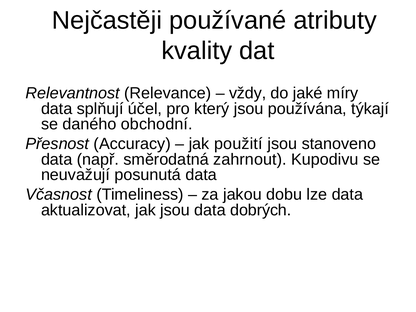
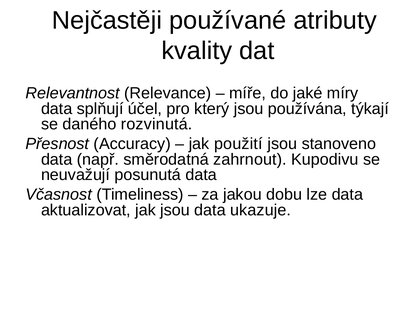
vždy: vždy -> míře
obchodní: obchodní -> rozvinutá
dobrých: dobrých -> ukazuje
